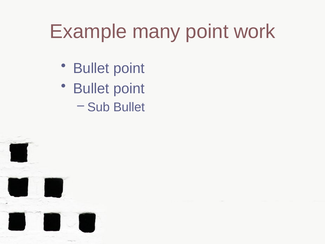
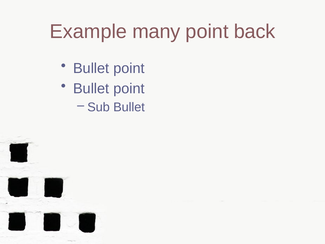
work: work -> back
